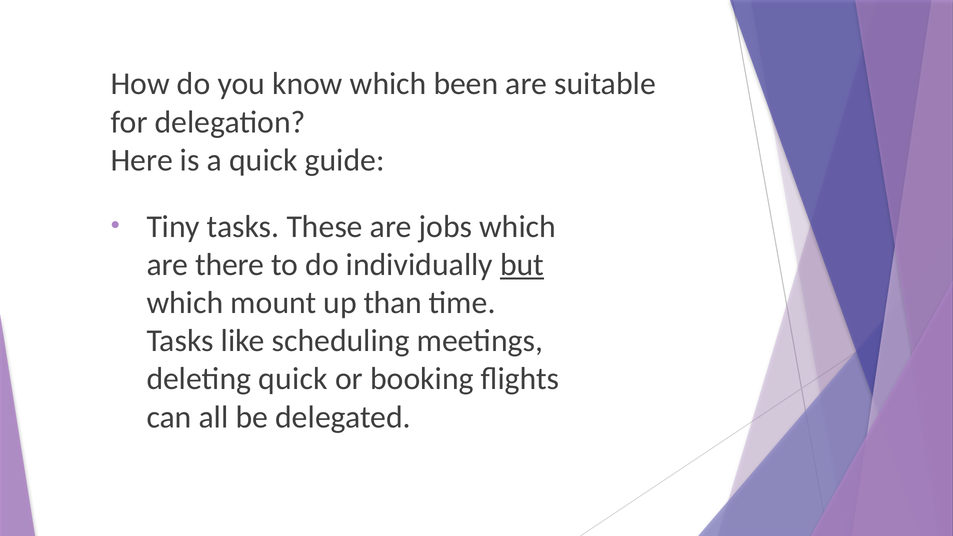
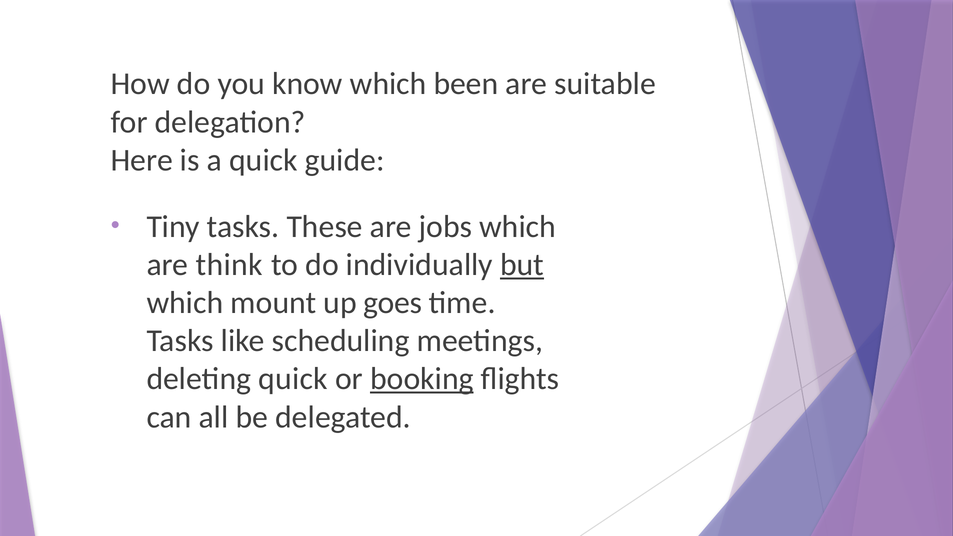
there: there -> think
than: than -> goes
booking underline: none -> present
